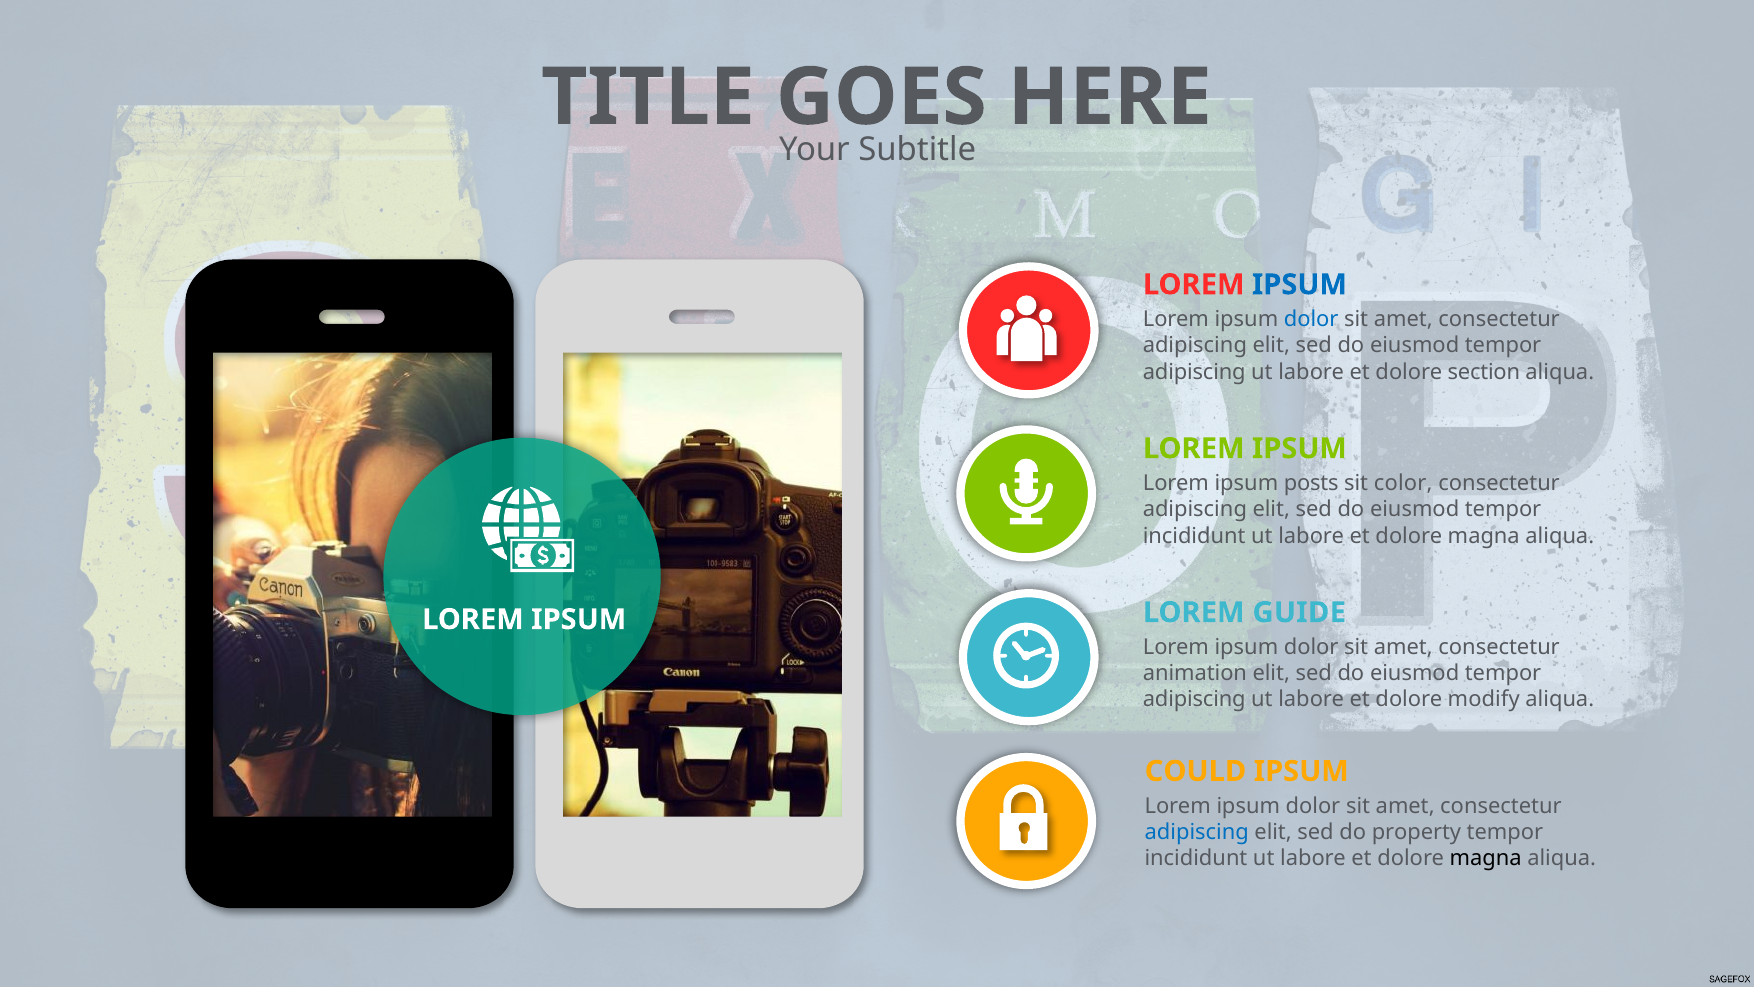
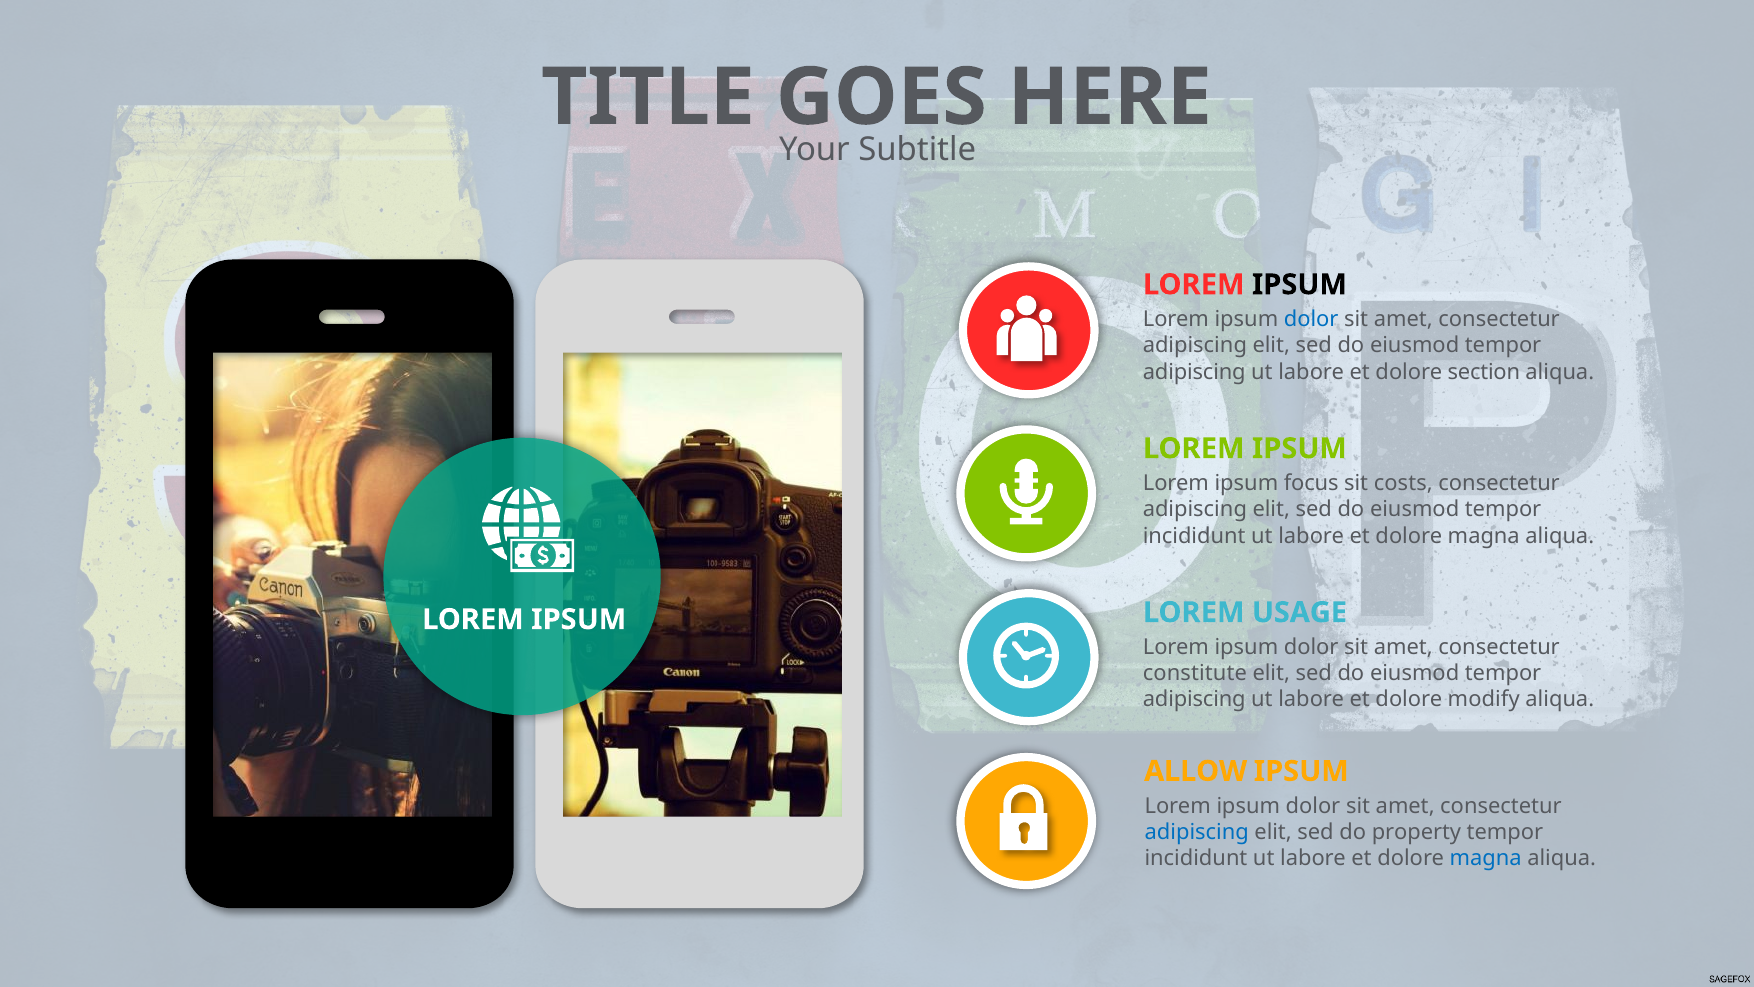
IPSUM at (1299, 285) colour: blue -> black
posts: posts -> focus
color: color -> costs
GUIDE: GUIDE -> USAGE
animation: animation -> constitute
COULD: COULD -> ALLOW
magna at (1486, 858) colour: black -> blue
